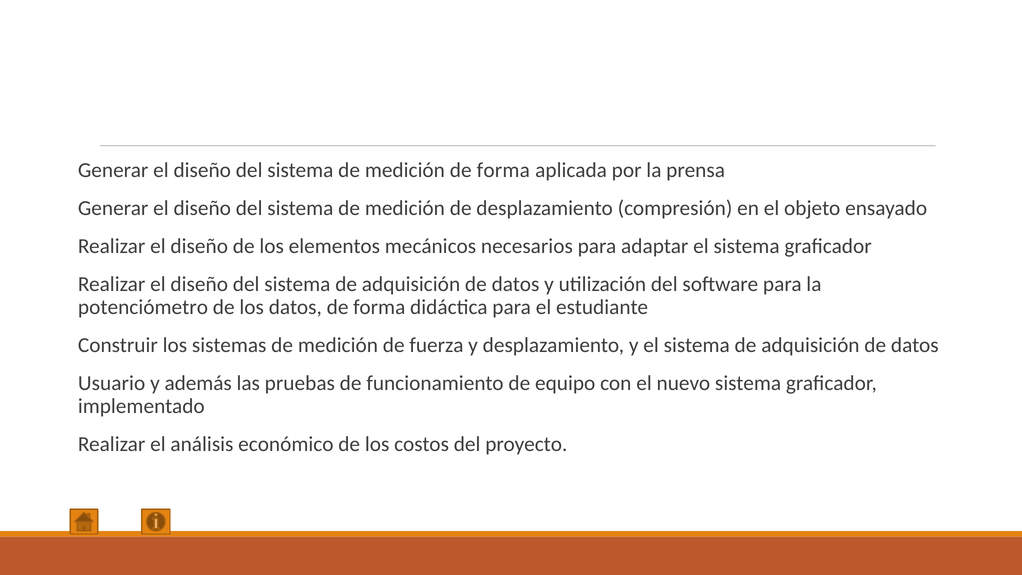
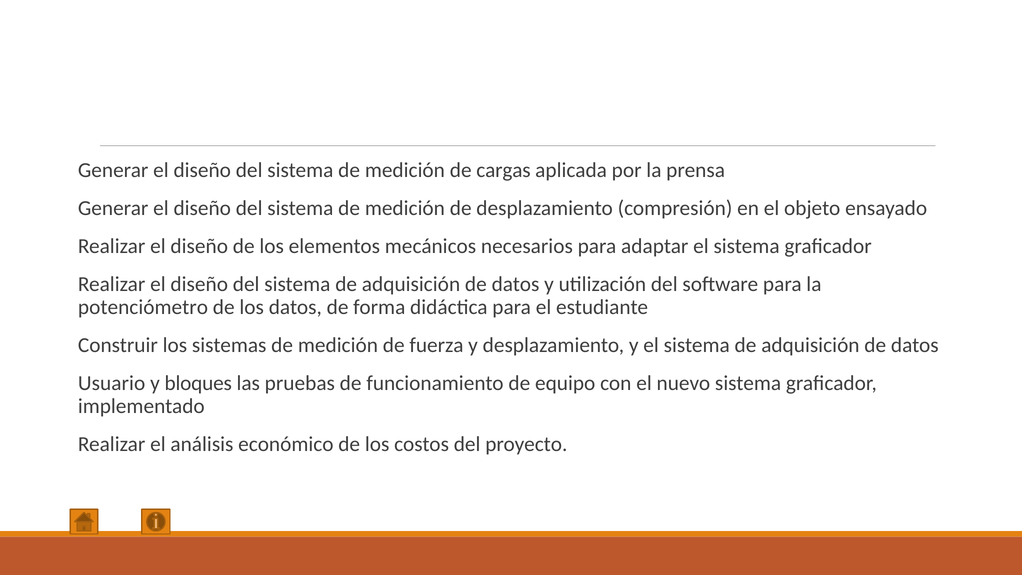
medición de forma: forma -> cargas
además: además -> bloques
